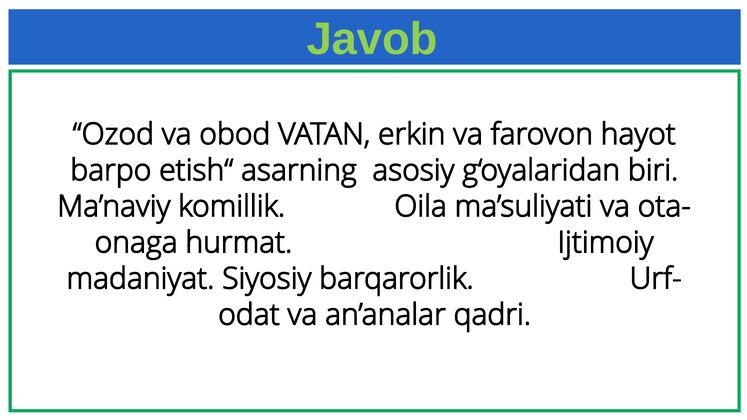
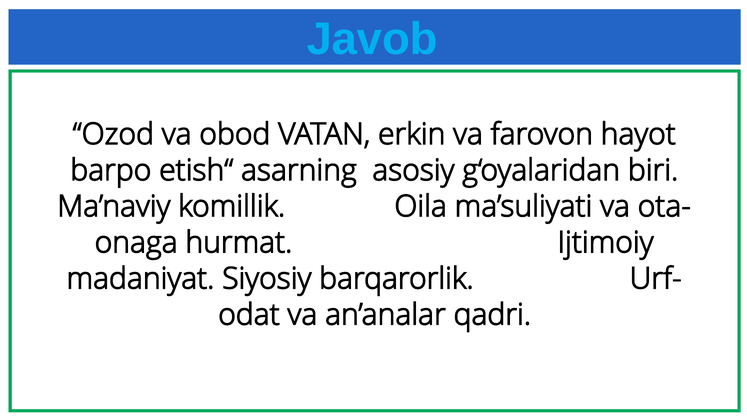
Javob colour: light green -> light blue
